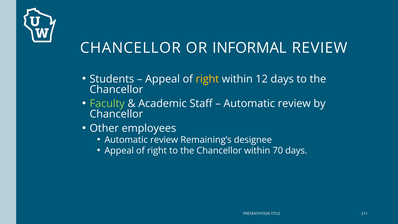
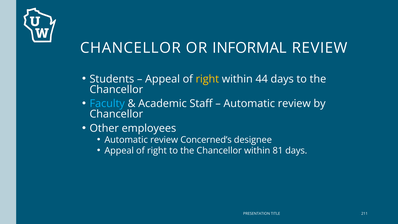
12: 12 -> 44
Faculty colour: light green -> light blue
Remaining’s: Remaining’s -> Concerned’s
70: 70 -> 81
